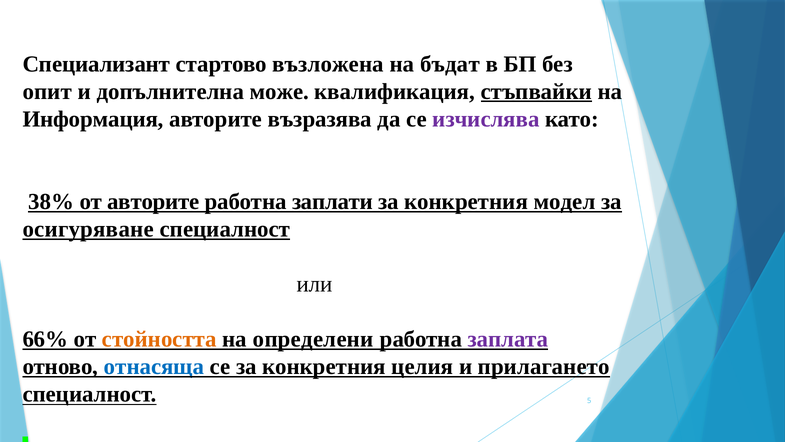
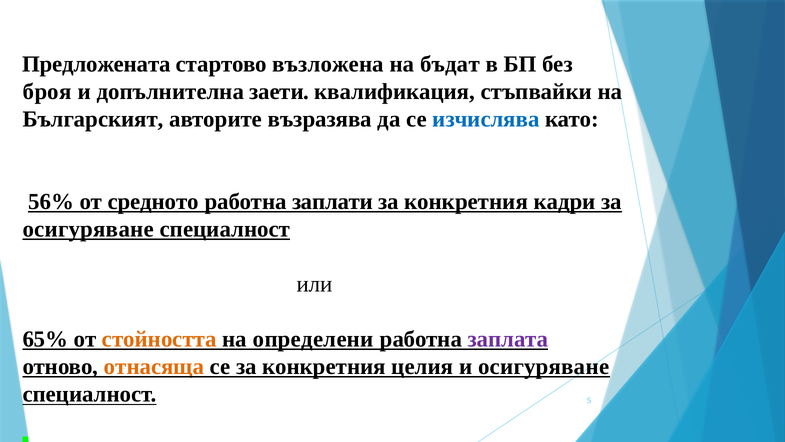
Специализант: Специализант -> Предложената
опит: опит -> броя
може: може -> заети
стъпвайки underline: present -> none
Информация: Информация -> Българският
изчислява colour: purple -> blue
38%: 38% -> 56%
от авторите: авторите -> средното
модел: модел -> кадри
66%: 66% -> 65%
отнасяща colour: blue -> orange
и прилагането: прилагането -> осигуряване
